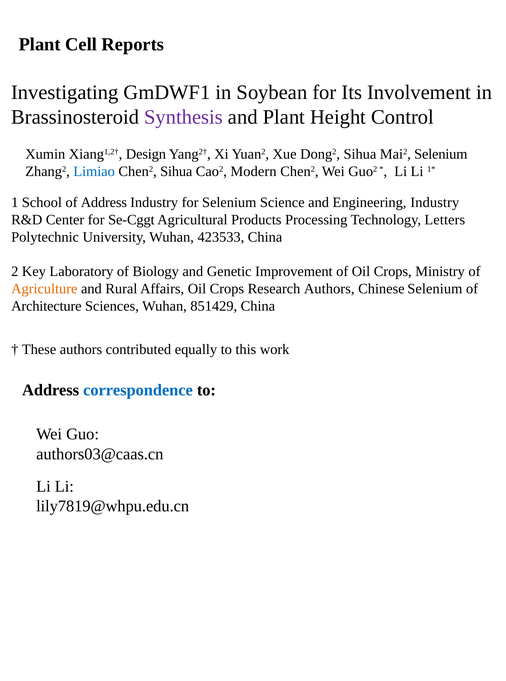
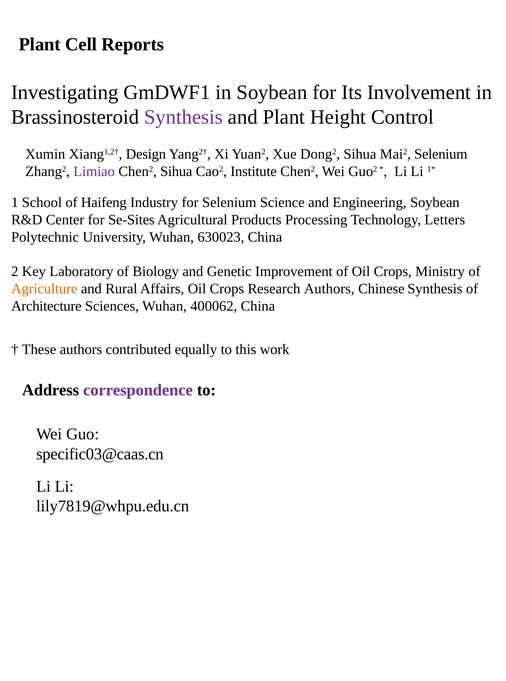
Limiao colour: blue -> purple
Modern: Modern -> Institute
of Address: Address -> Haifeng
Engineering Industry: Industry -> Soybean
Se-Cggt: Se-Cggt -> Se-Sites
423533: 423533 -> 630023
Chinese Selenium: Selenium -> Synthesis
851429: 851429 -> 400062
correspondence colour: blue -> purple
authors03@caas.cn: authors03@caas.cn -> specific03@caas.cn
